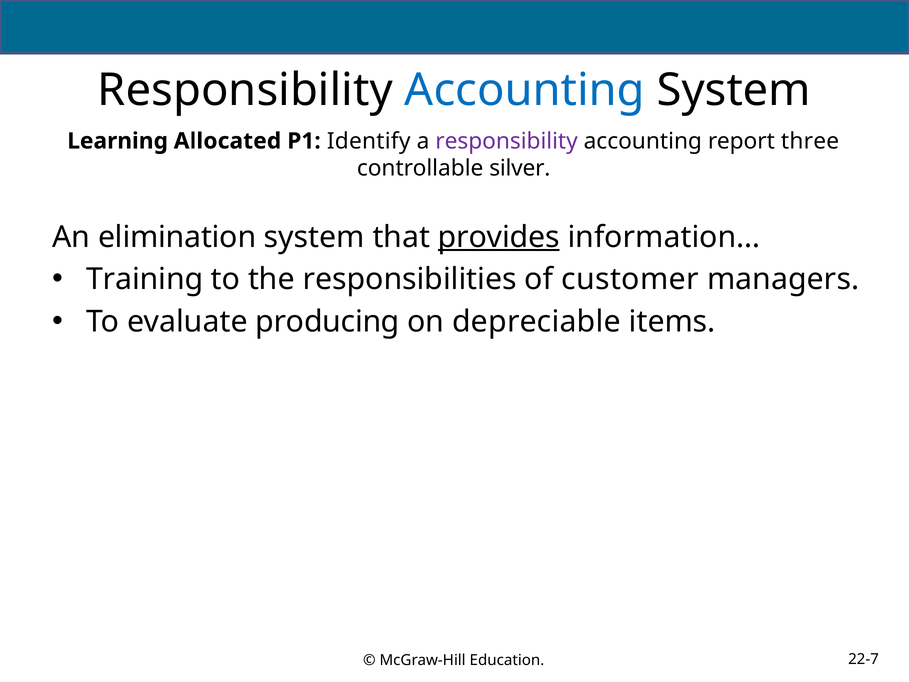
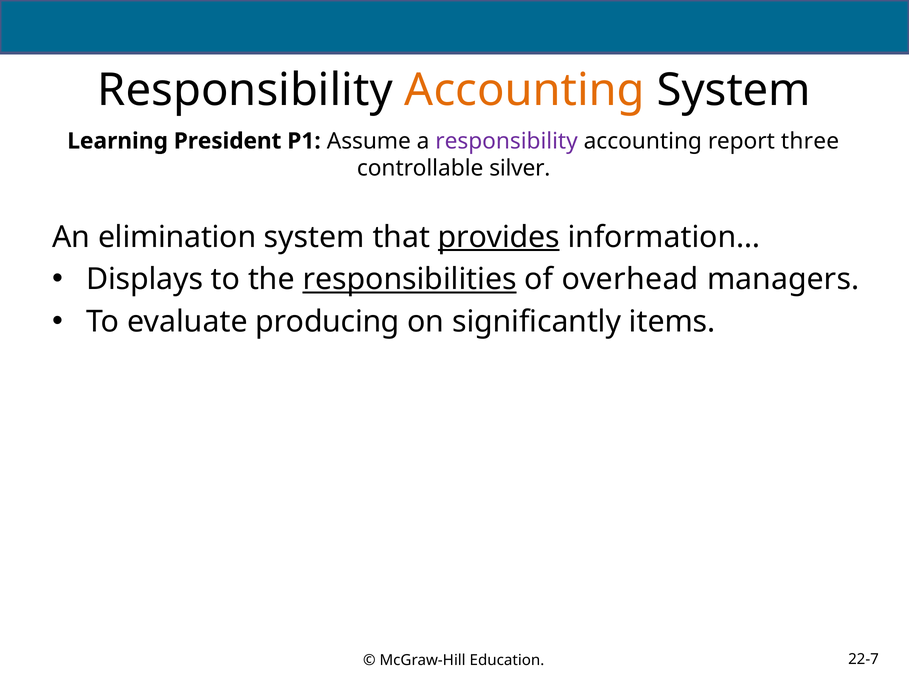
Accounting at (525, 90) colour: blue -> orange
Allocated: Allocated -> President
Identify: Identify -> Assume
Training: Training -> Displays
responsibilities underline: none -> present
customer: customer -> overhead
depreciable: depreciable -> significantly
